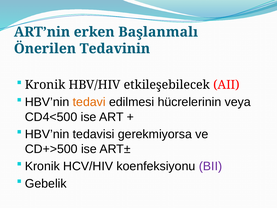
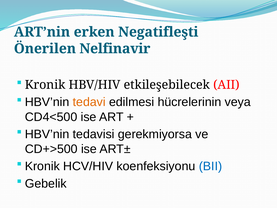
Başlanmalı: Başlanmalı -> Negatifleşti
Tedavinin: Tedavinin -> Nelfinavir
BII colour: purple -> blue
